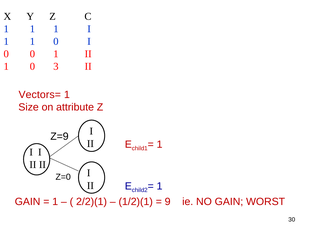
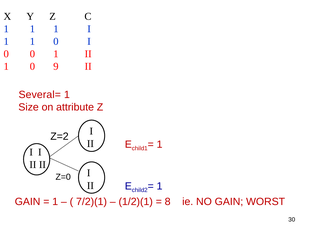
3: 3 -> 9
Vectors=: Vectors= -> Several=
Z=9: Z=9 -> Z=2
2/2)(1: 2/2)(1 -> 7/2)(1
9: 9 -> 8
